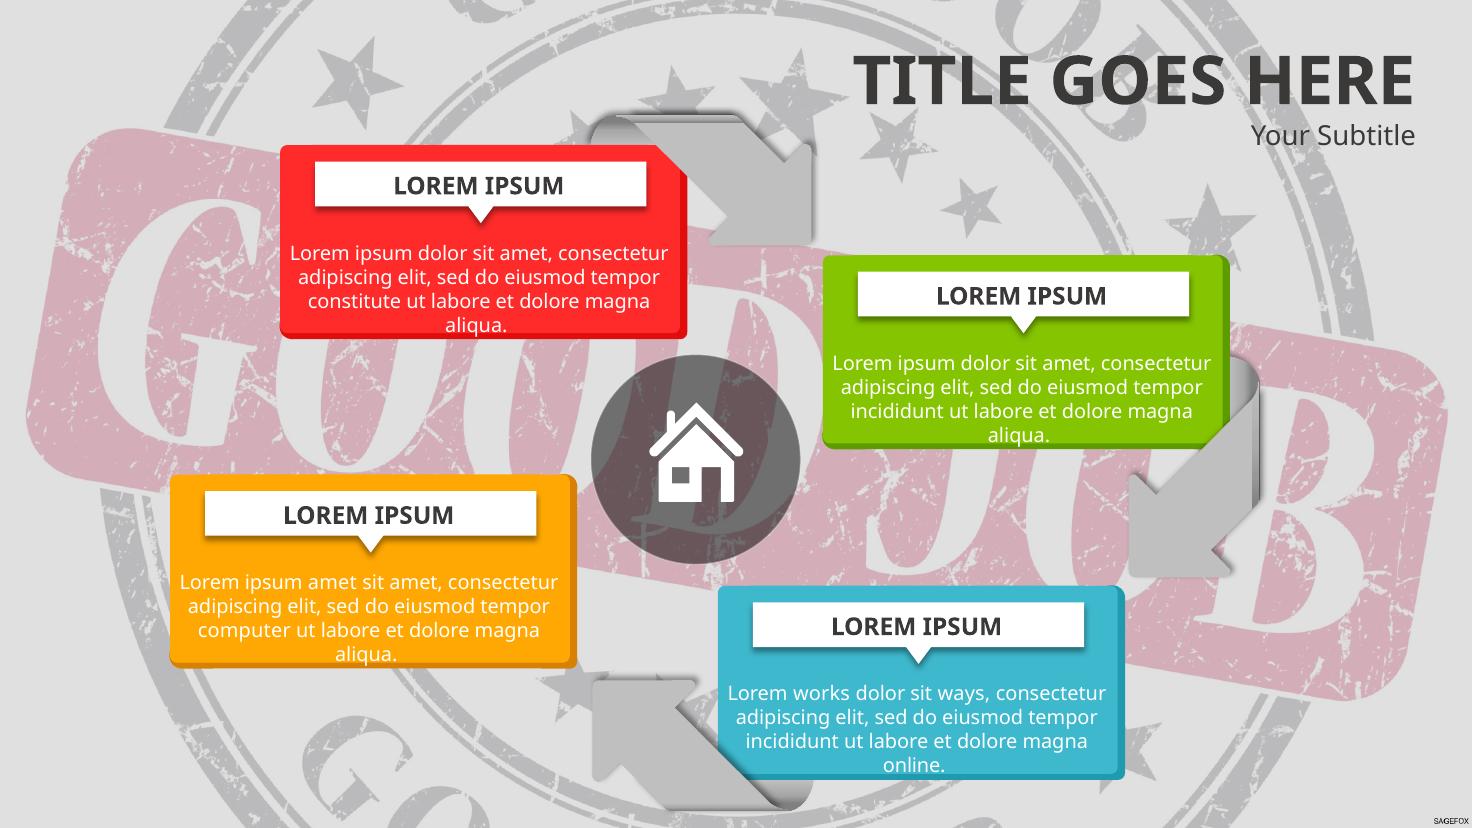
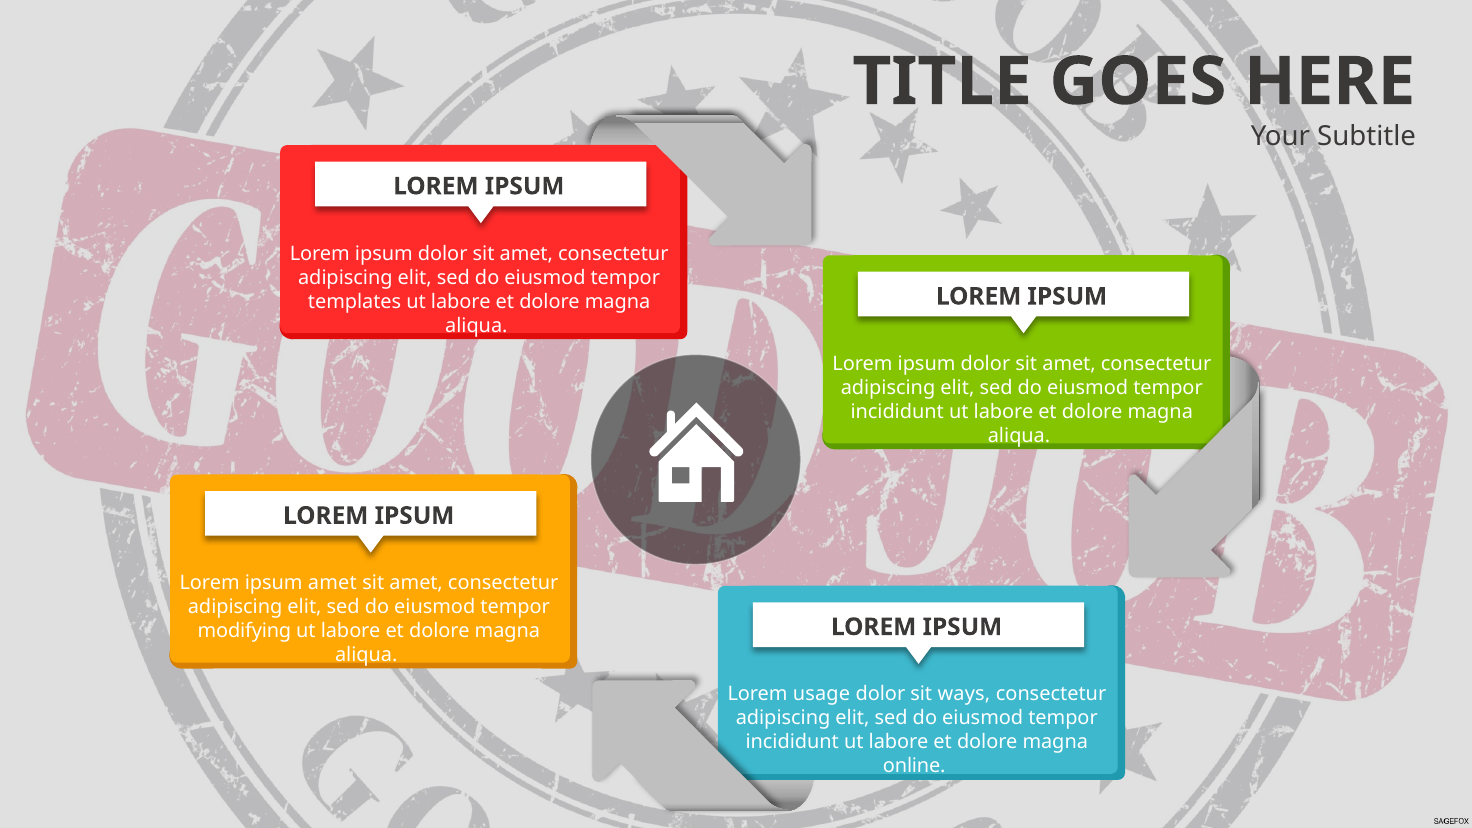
constitute: constitute -> templates
computer: computer -> modifying
works: works -> usage
